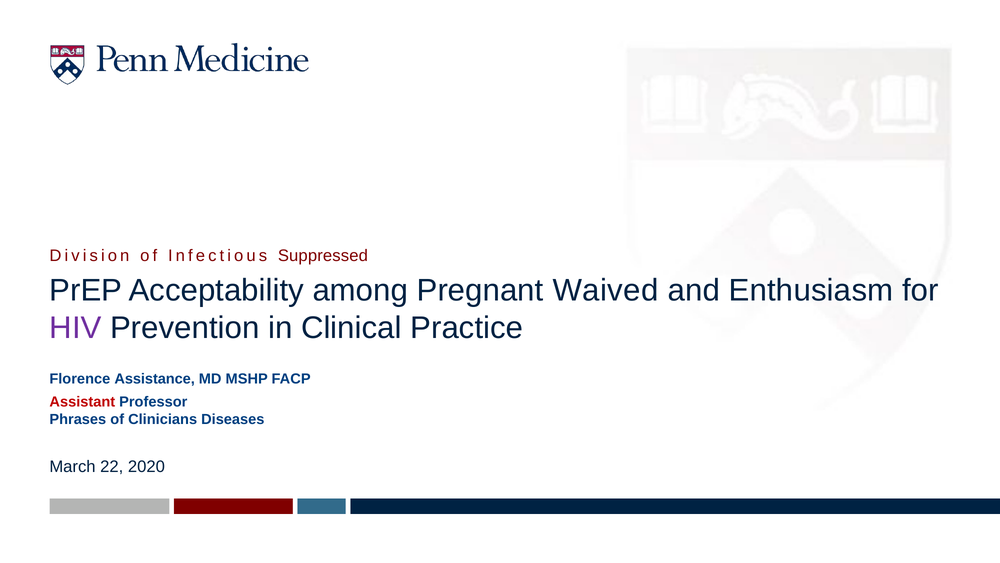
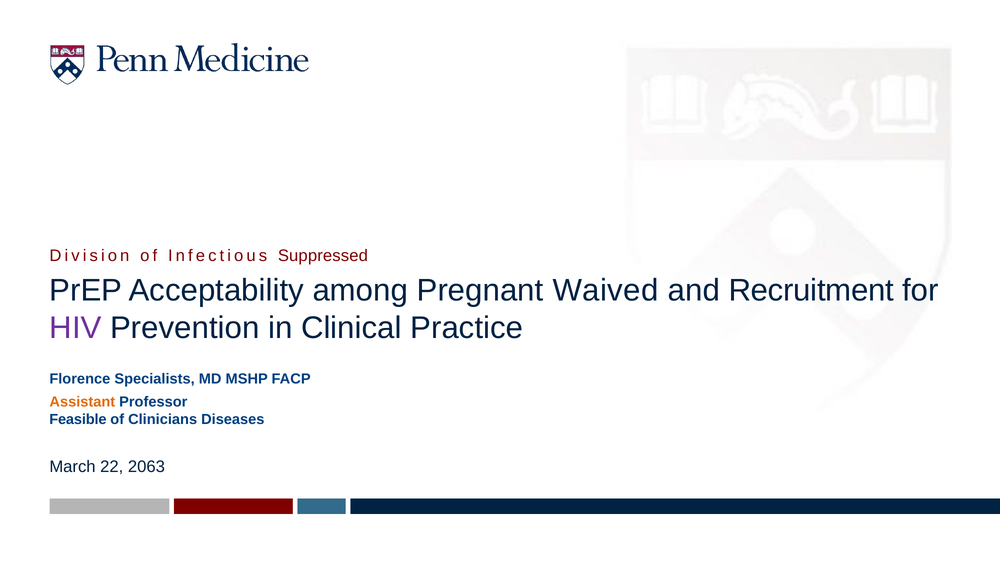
Enthusiasm: Enthusiasm -> Recruitment
Assistance: Assistance -> Specialists
Assistant colour: red -> orange
Phrases: Phrases -> Feasible
2020: 2020 -> 2063
